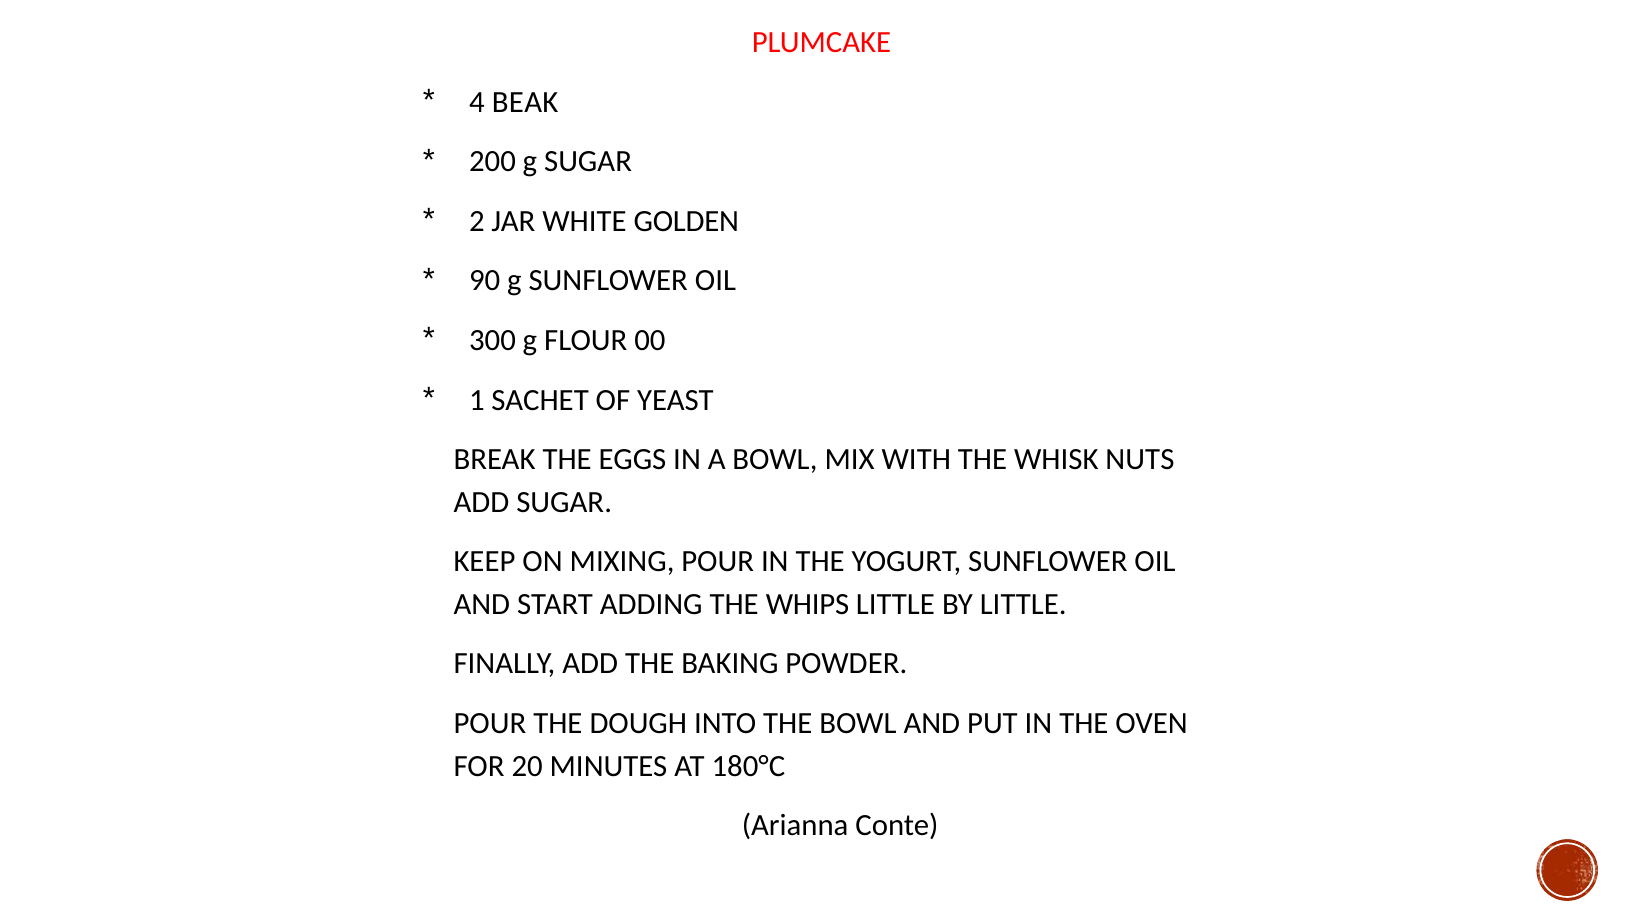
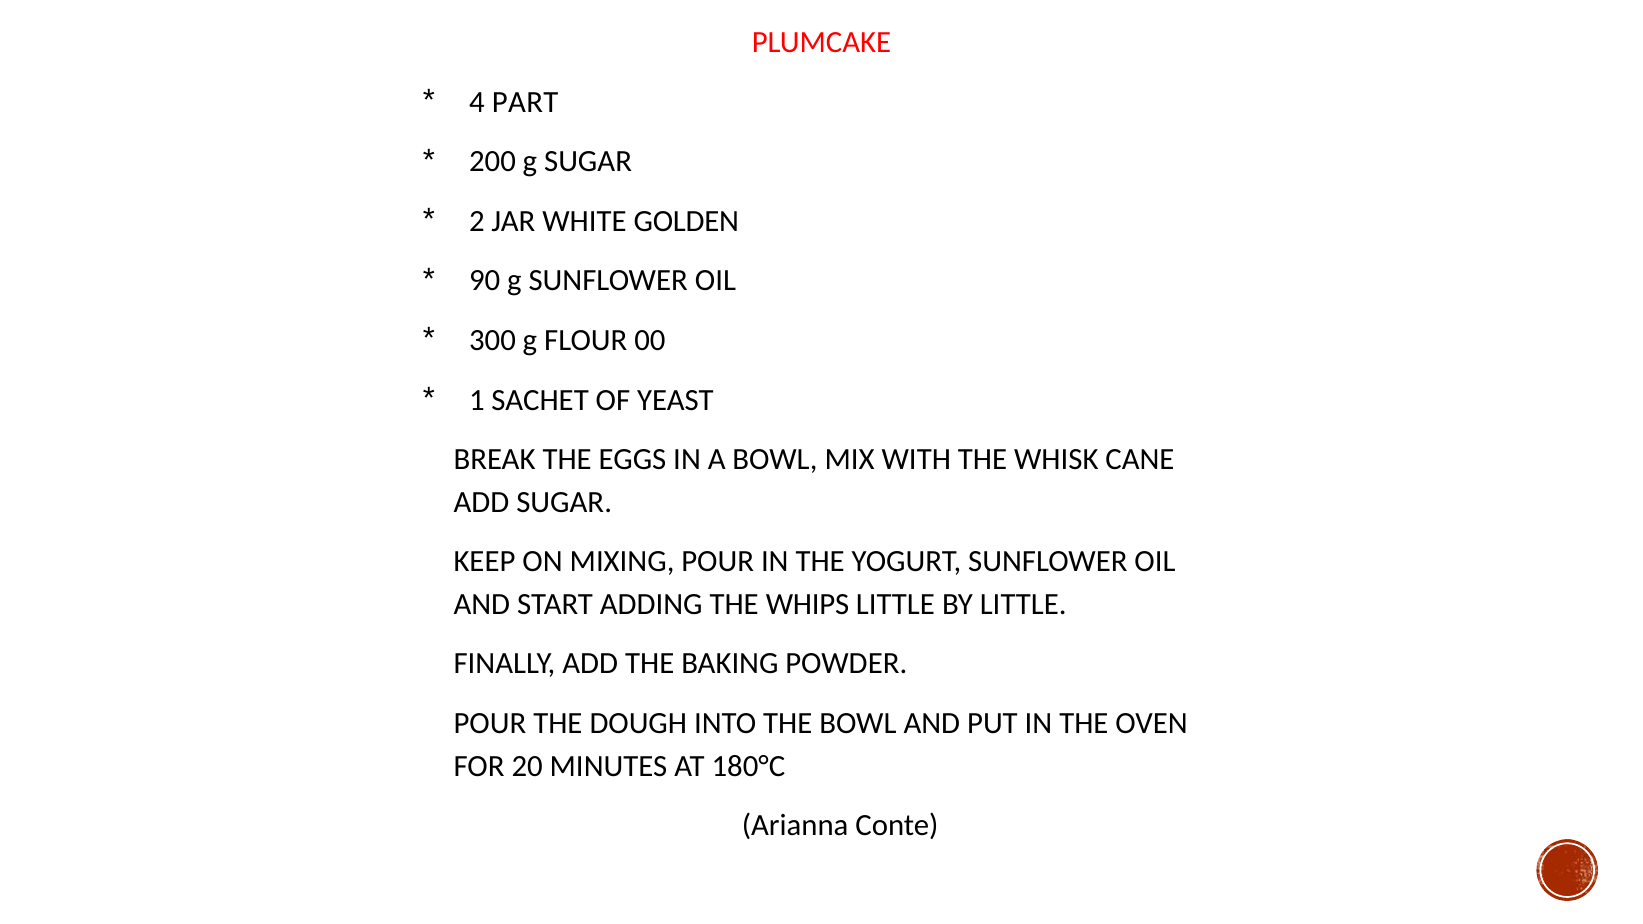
BEAK: BEAK -> PART
NUTS: NUTS -> CANE
